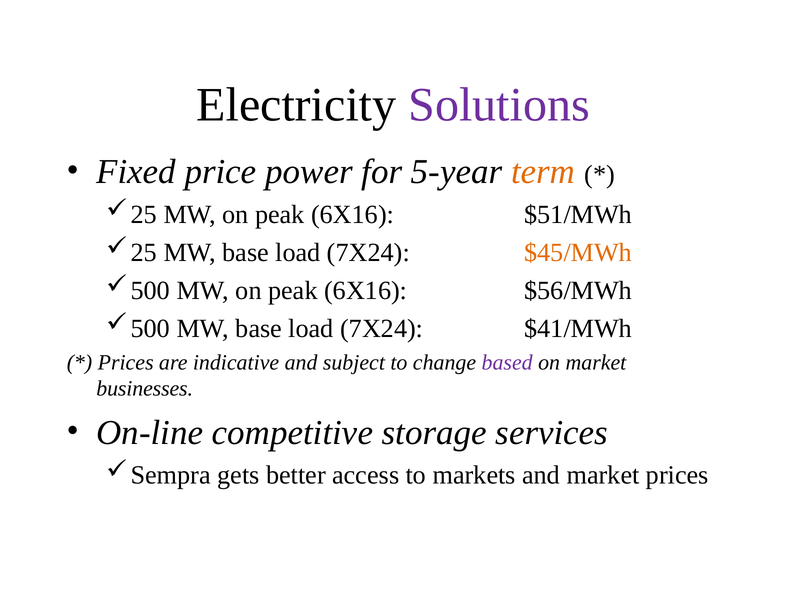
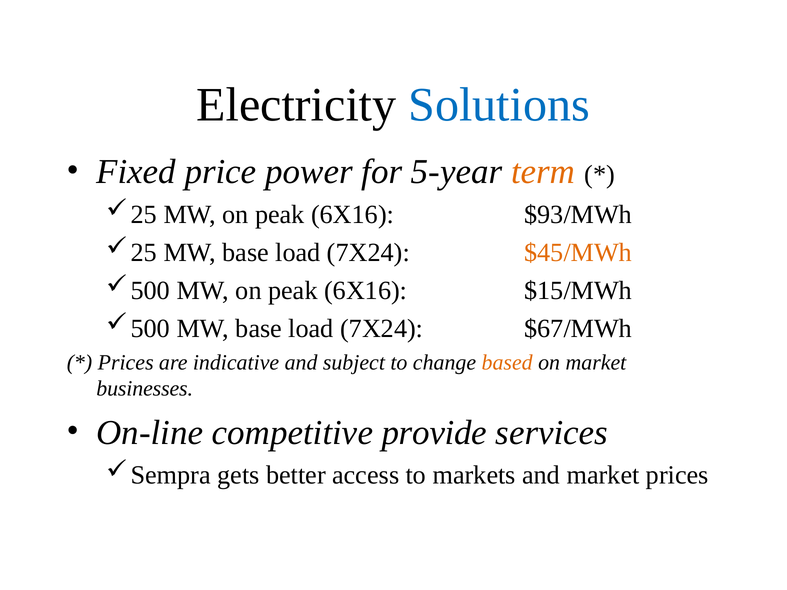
Solutions colour: purple -> blue
$51/MWh: $51/MWh -> $93/MWh
$56/MWh: $56/MWh -> $15/MWh
$41/MWh: $41/MWh -> $67/MWh
based colour: purple -> orange
storage: storage -> provide
